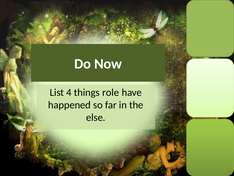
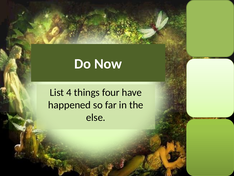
role: role -> four
